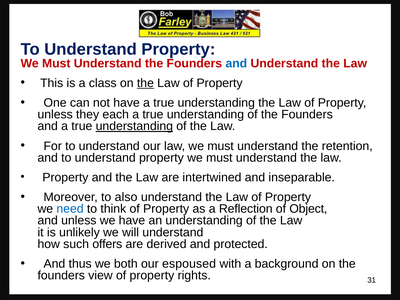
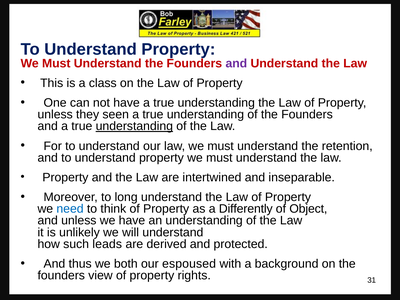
and at (236, 63) colour: blue -> purple
the at (145, 83) underline: present -> none
each: each -> seen
also: also -> long
Reflection: Reflection -> Differently
offers: offers -> leads
